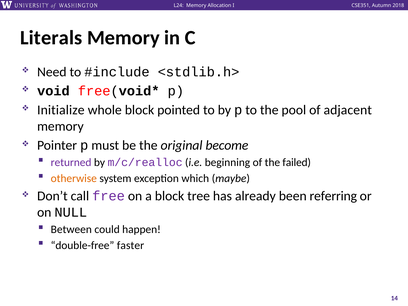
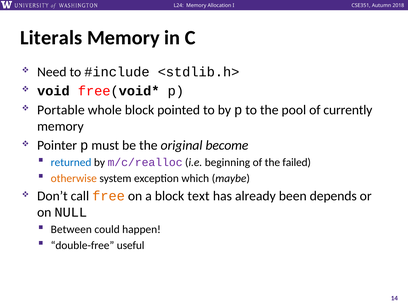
Initialize: Initialize -> Portable
adjacent: adjacent -> currently
returned colour: purple -> blue
free colour: purple -> orange
tree: tree -> text
referring: referring -> depends
faster: faster -> useful
